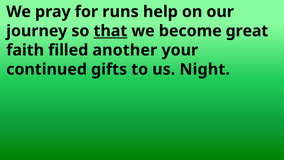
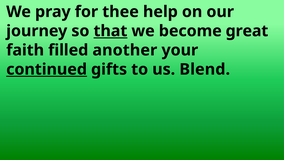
runs: runs -> thee
continued underline: none -> present
Night: Night -> Blend
